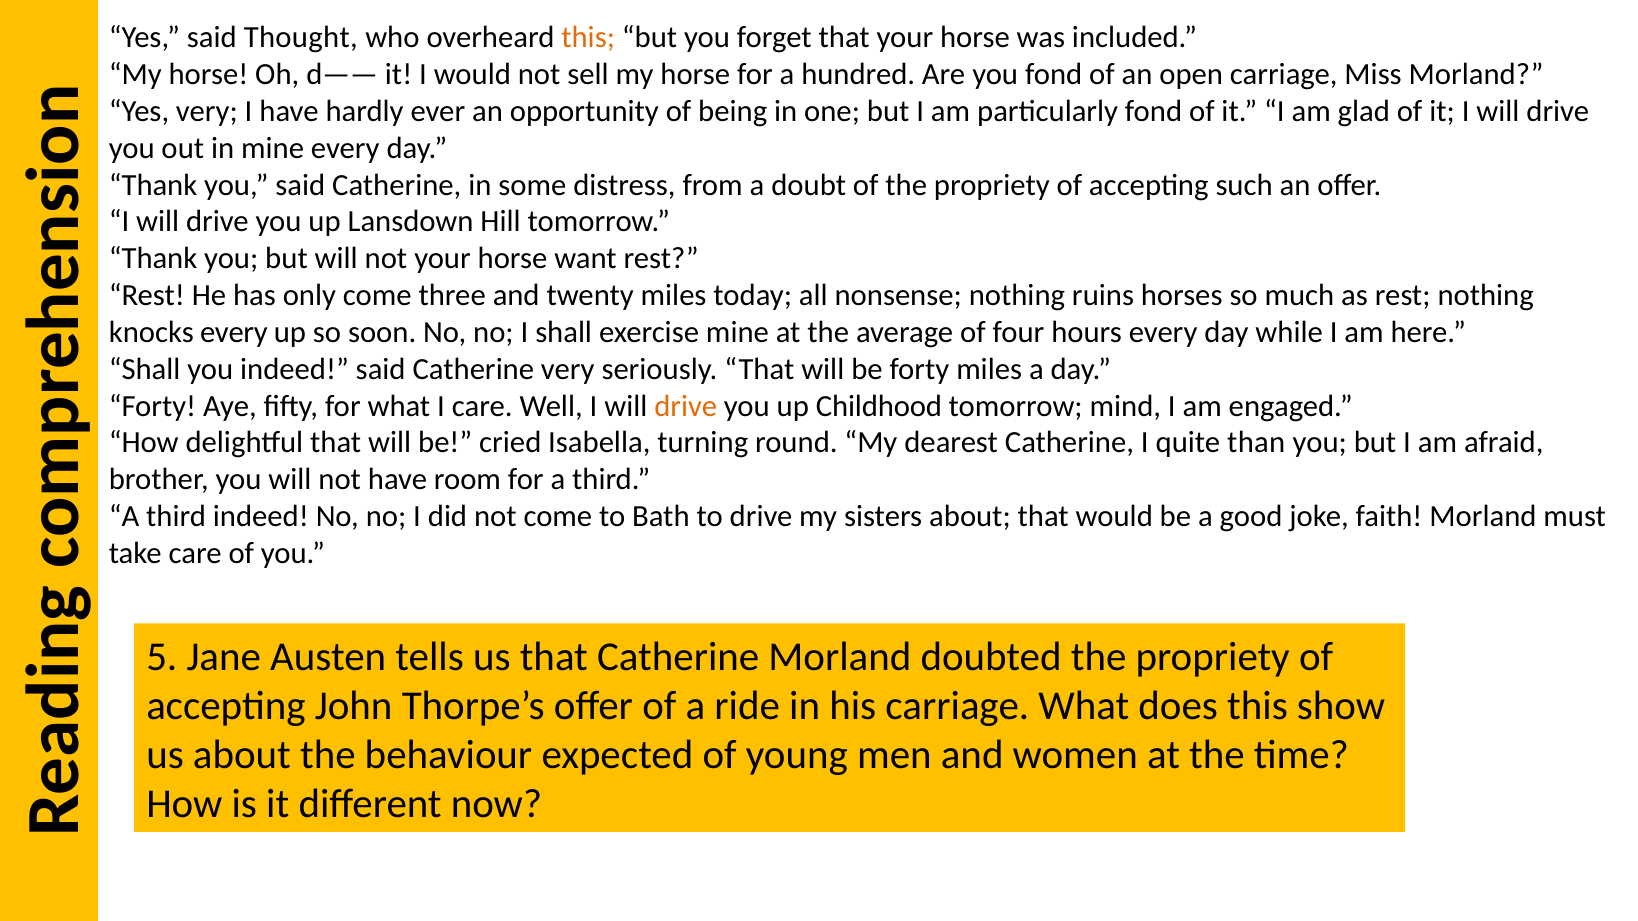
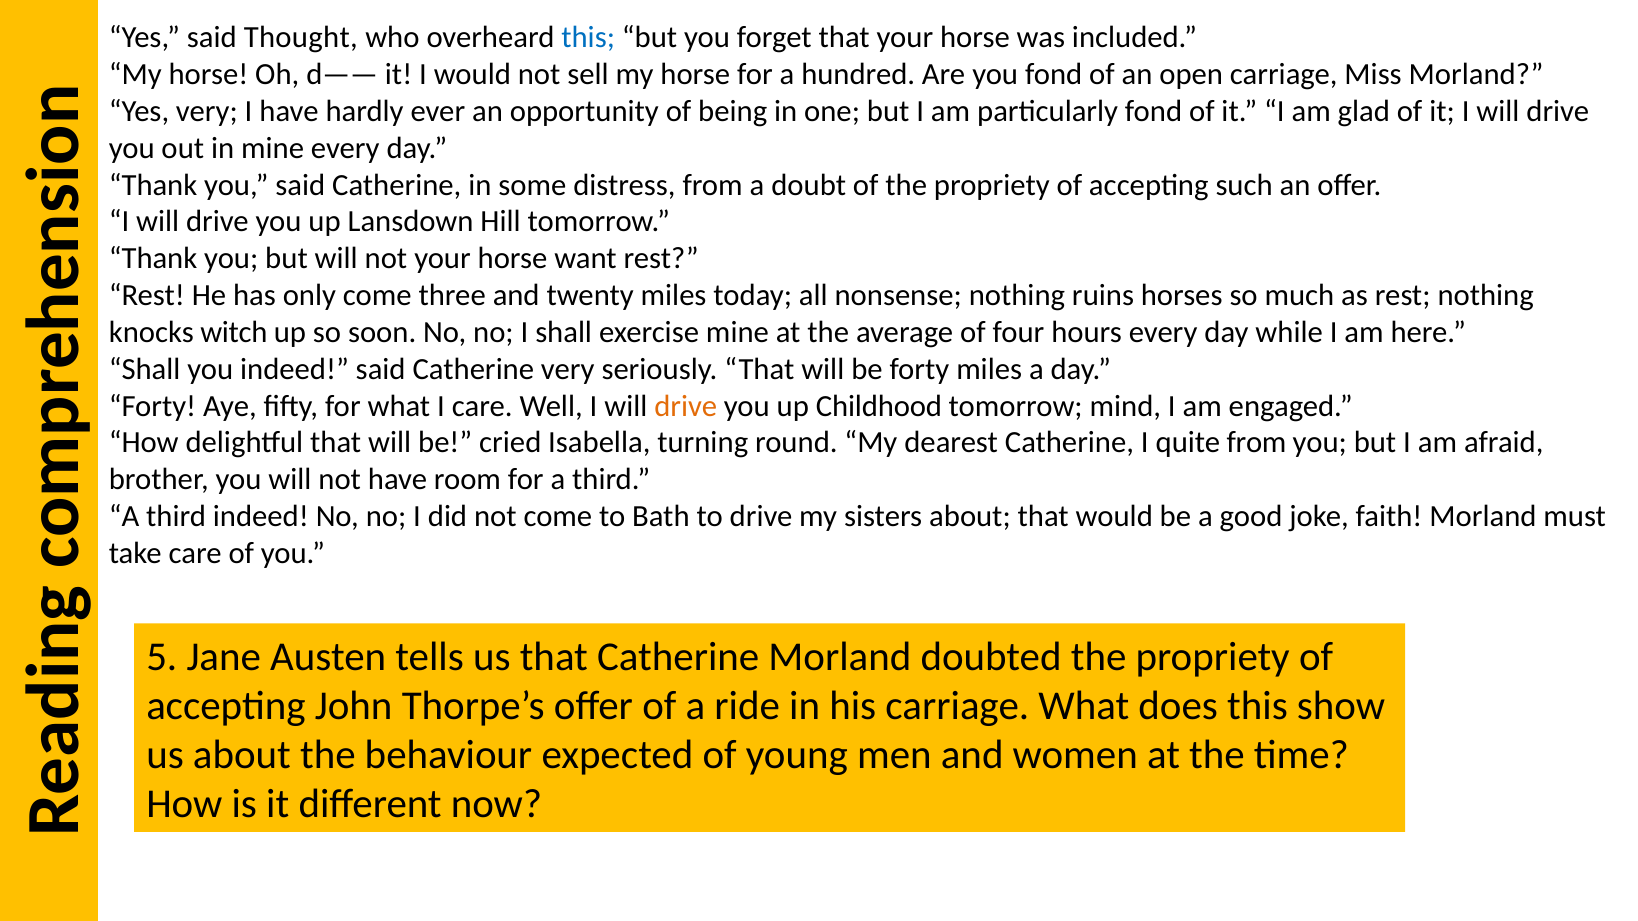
this at (588, 38) colour: orange -> blue
knocks every: every -> witch
quite than: than -> from
